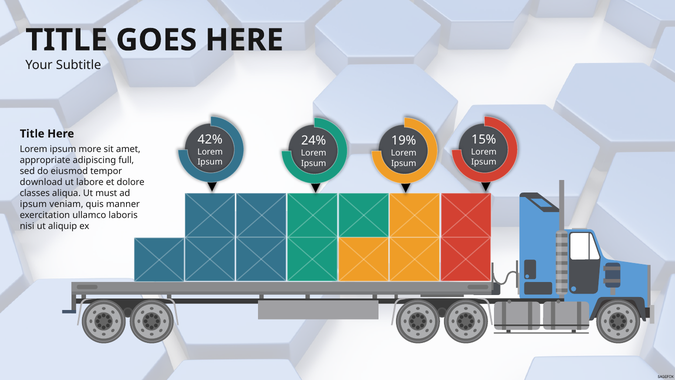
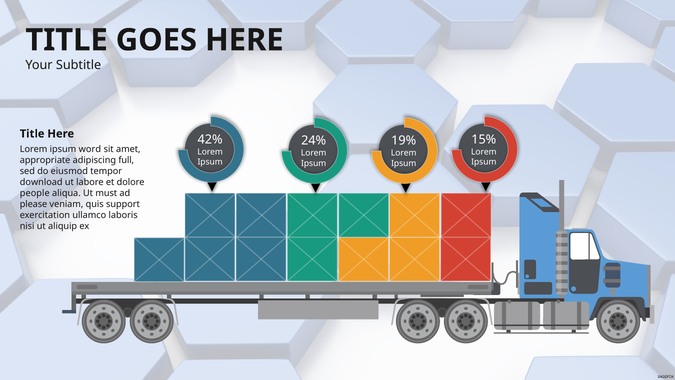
more: more -> word
classes: classes -> people
ipsum at (33, 204): ipsum -> please
manner: manner -> support
